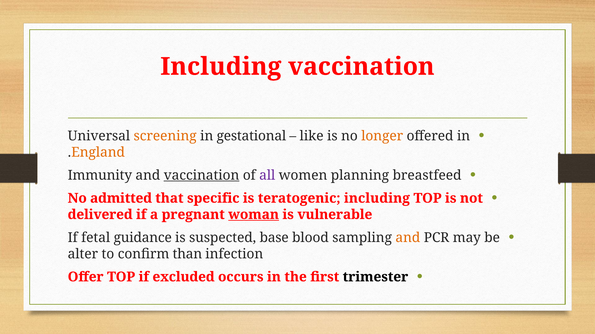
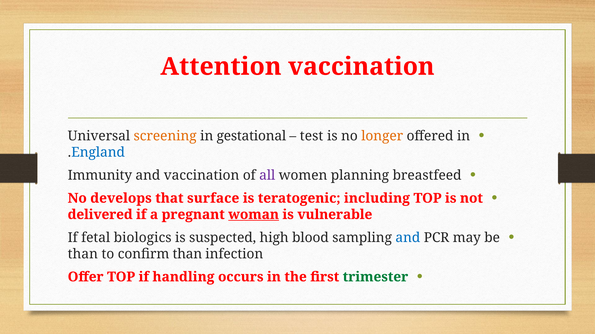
Including at (221, 67): Including -> Attention
like: like -> test
England colour: orange -> blue
vaccination at (202, 176) underline: present -> none
admitted: admitted -> develops
specific: specific -> surface
guidance: guidance -> biologics
base: base -> high
and at (408, 238) colour: orange -> blue
alter at (83, 254): alter -> than
excluded: excluded -> handling
trimester colour: black -> green
